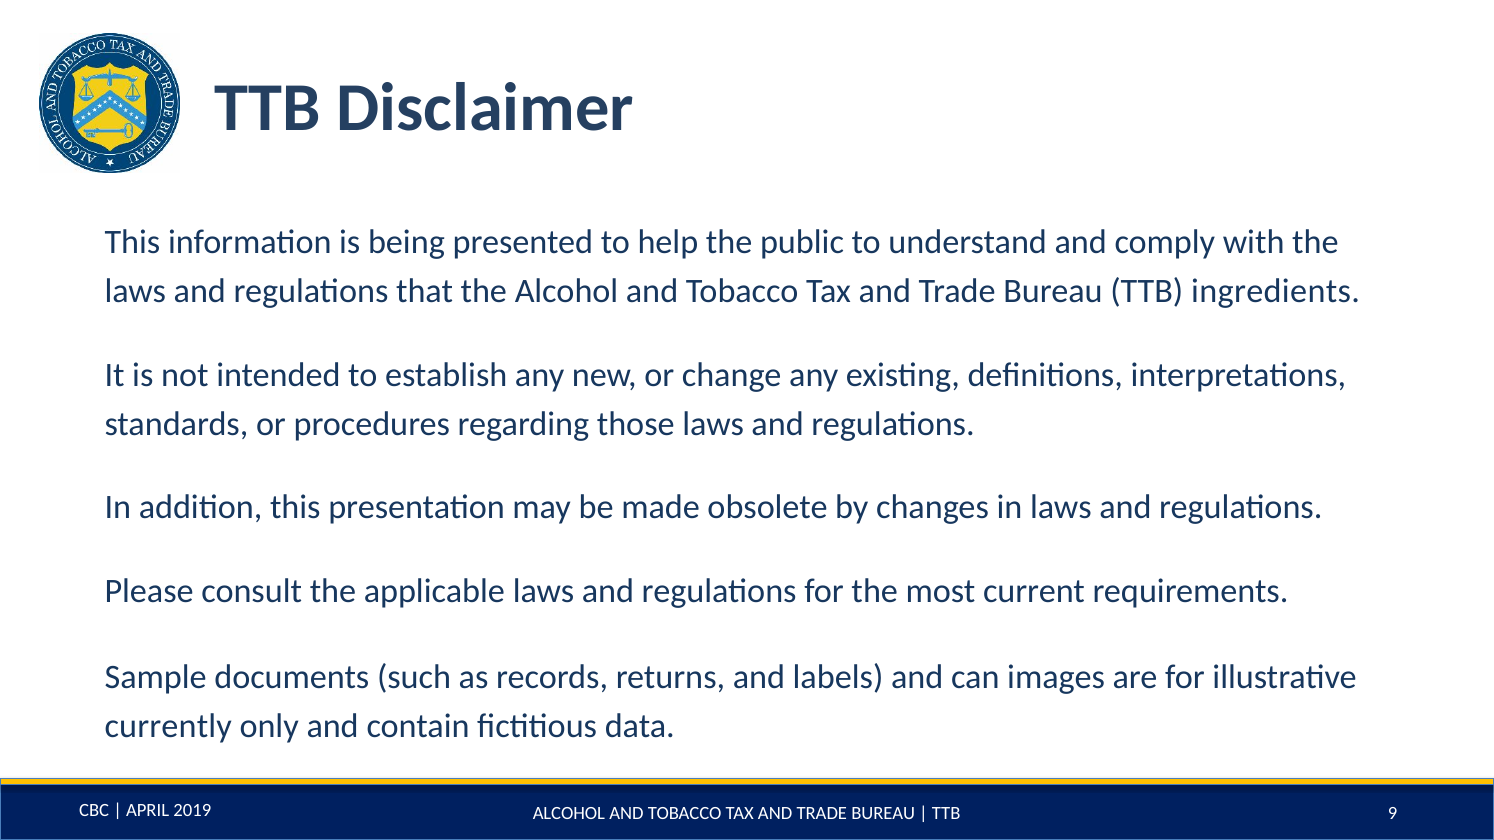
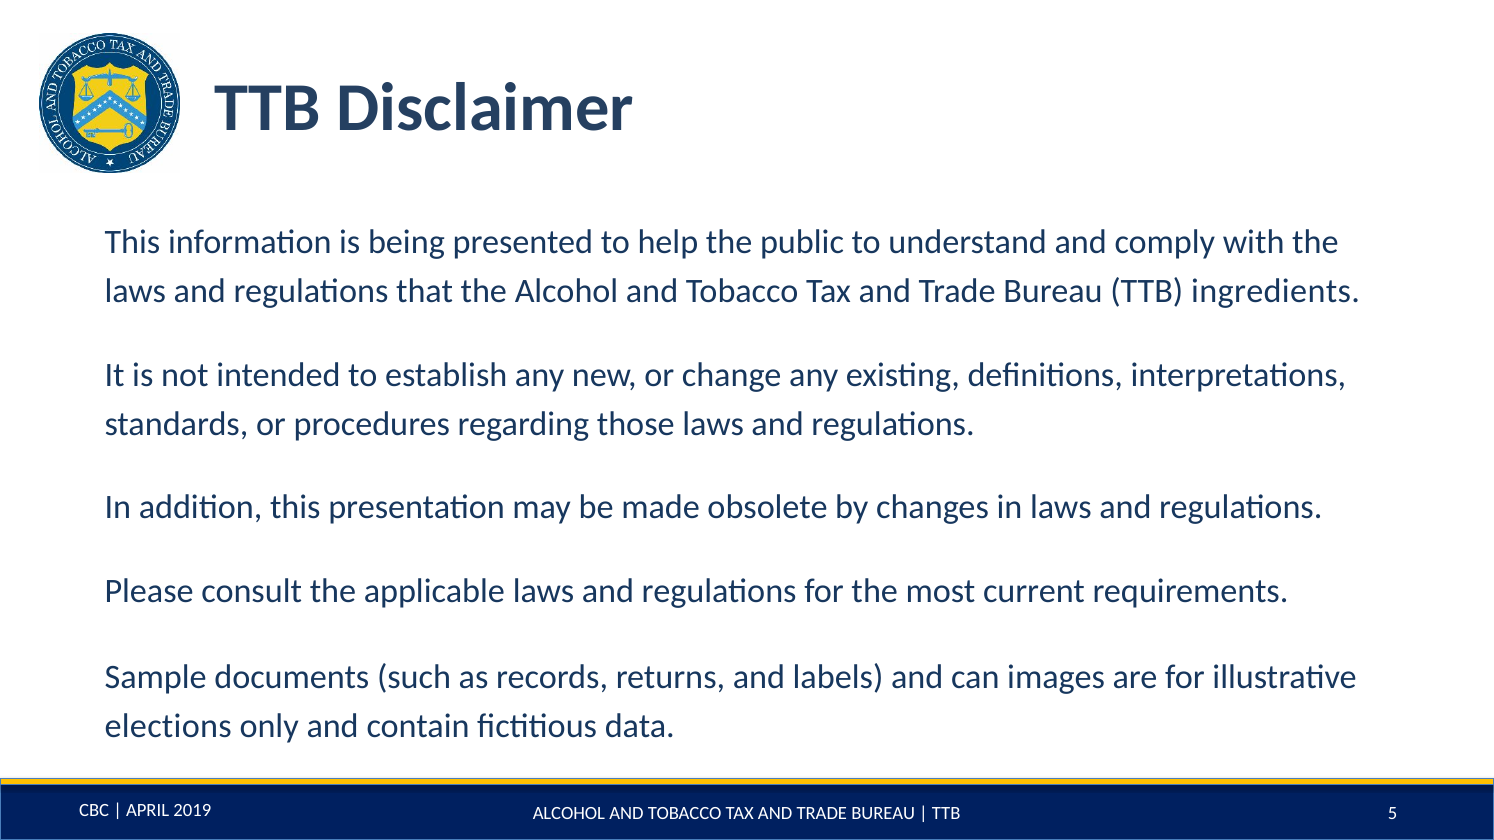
currently: currently -> elections
9: 9 -> 5
